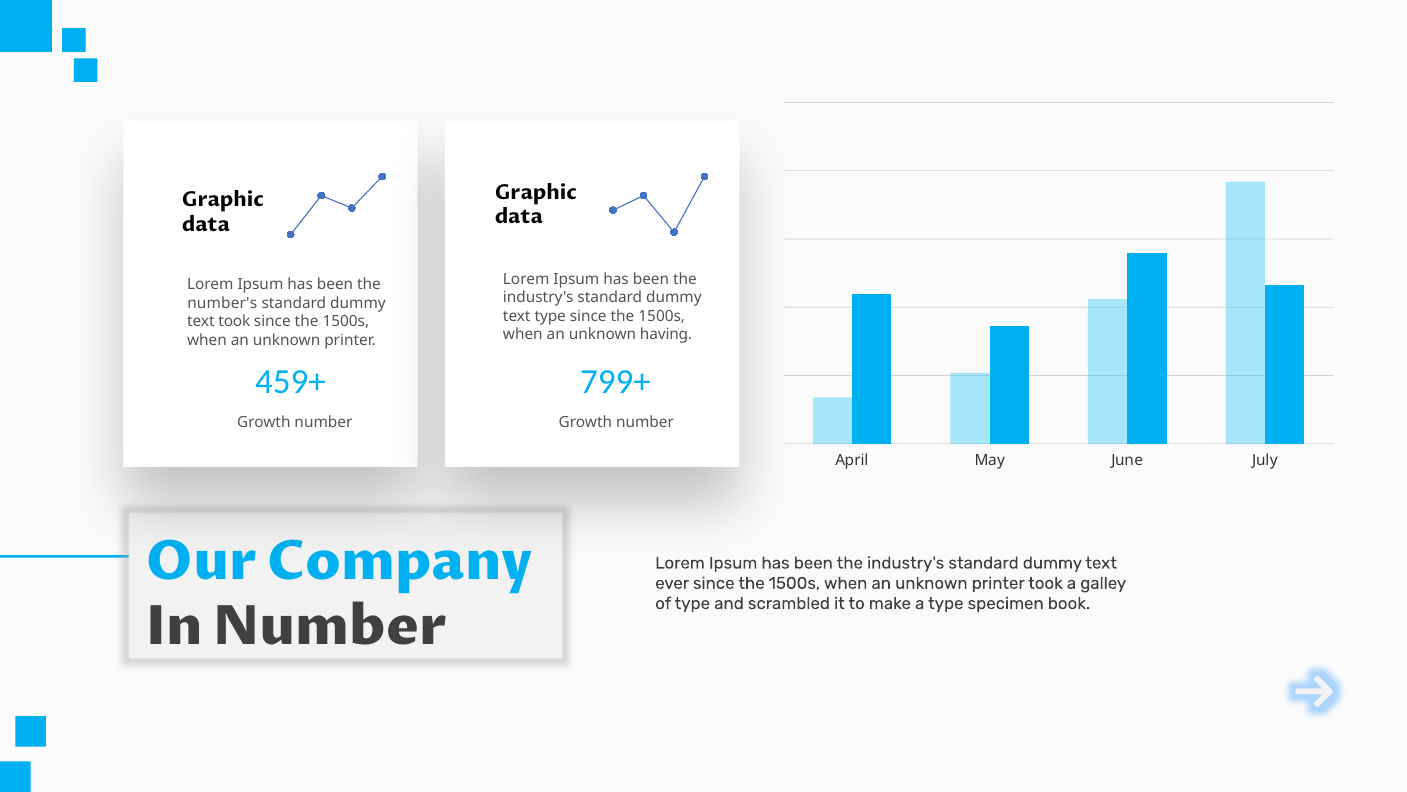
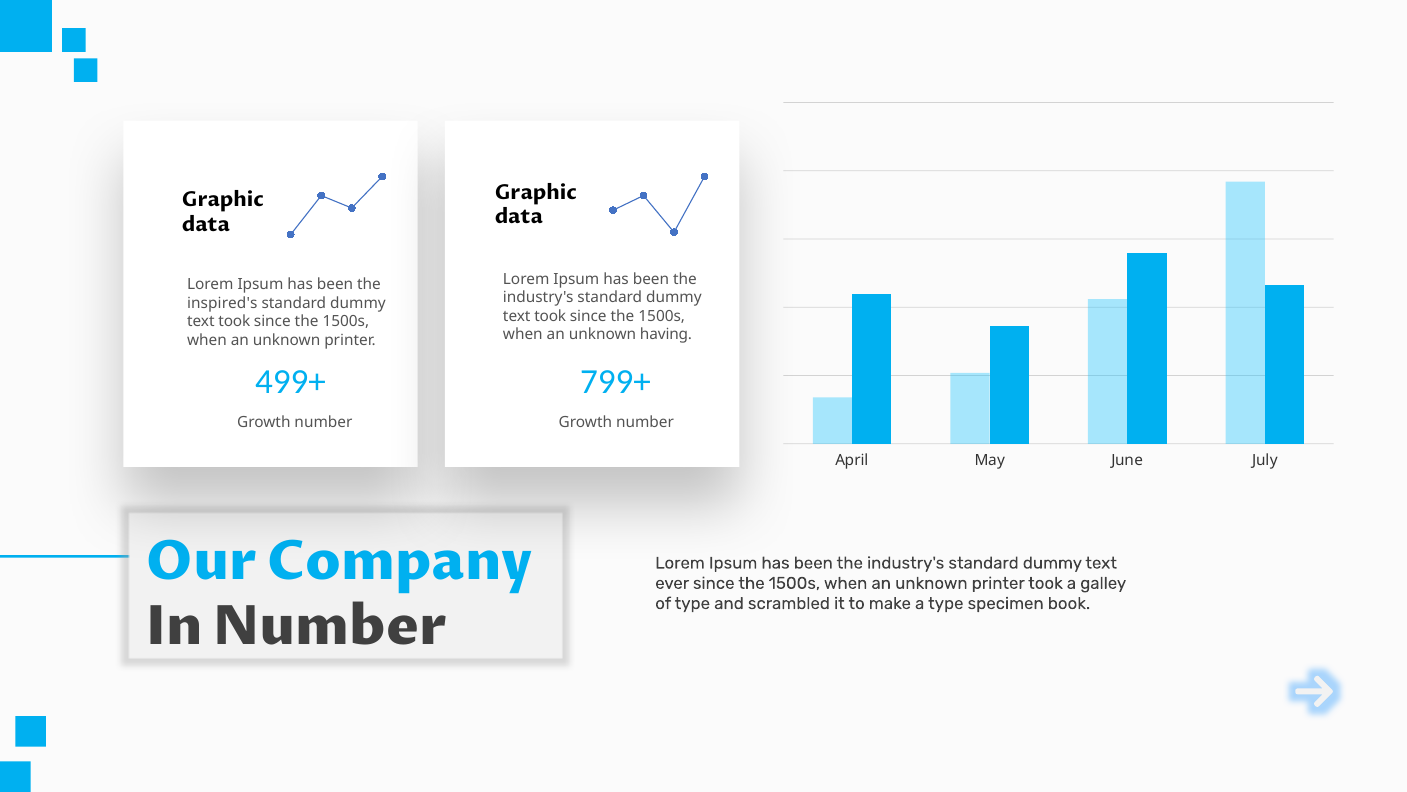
number's: number's -> inspired's
type at (550, 316): type -> took
459+: 459+ -> 499+
